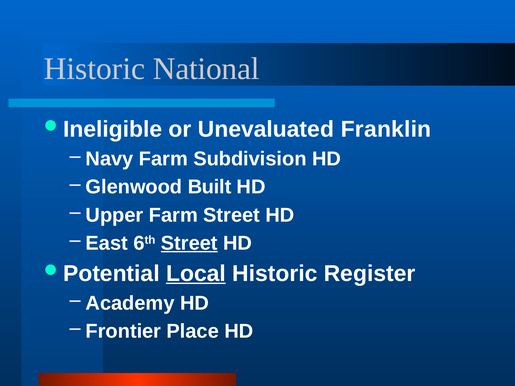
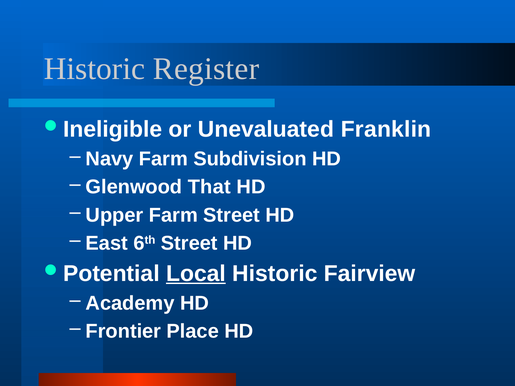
National: National -> Register
Built: Built -> That
Street at (189, 243) underline: present -> none
Register: Register -> Fairview
